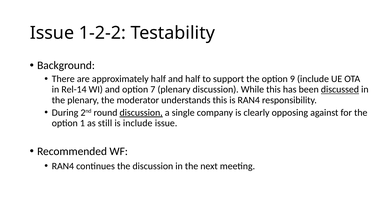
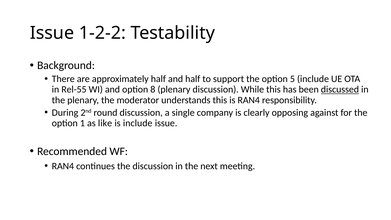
9: 9 -> 5
Rel-14: Rel-14 -> Rel-55
7: 7 -> 8
discussion at (141, 113) underline: present -> none
still: still -> like
